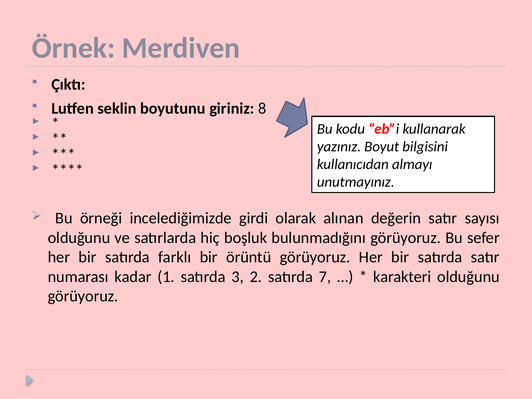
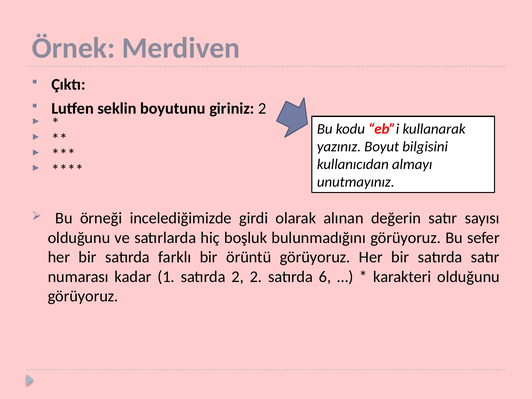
giriniz 8: 8 -> 2
satırda 3: 3 -> 2
7: 7 -> 6
